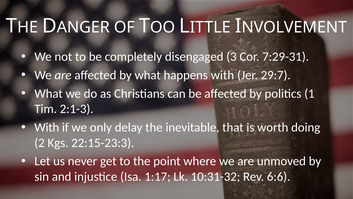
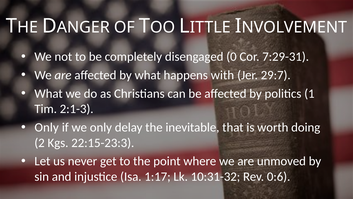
3: 3 -> 0
With at (47, 127): With -> Only
6:6: 6:6 -> 0:6
